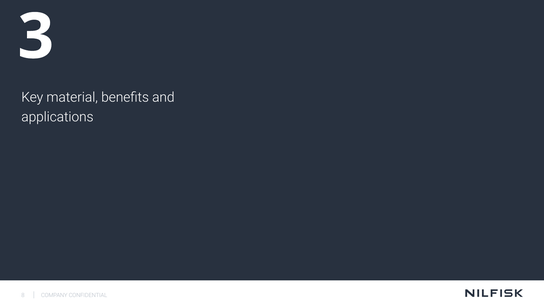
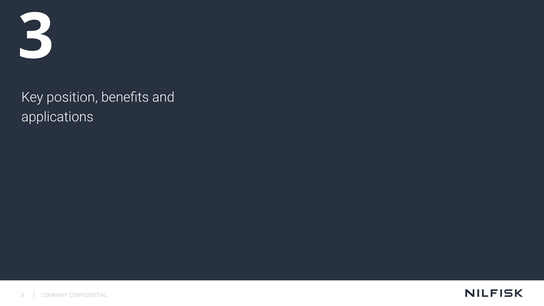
material: material -> position
